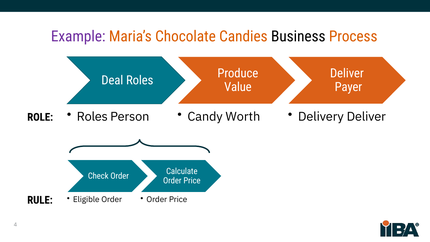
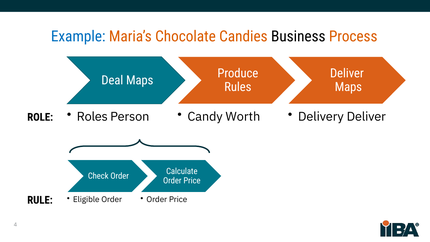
Example colour: purple -> blue
Deal Roles: Roles -> Maps
Value: Value -> Rules
Payer at (348, 87): Payer -> Maps
